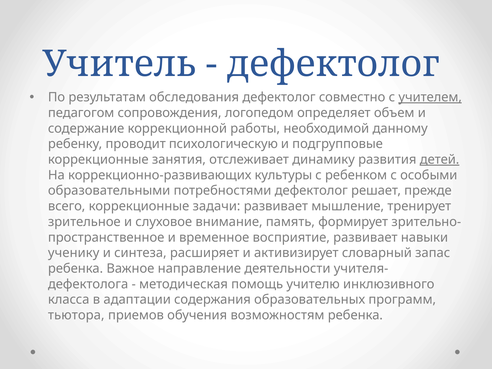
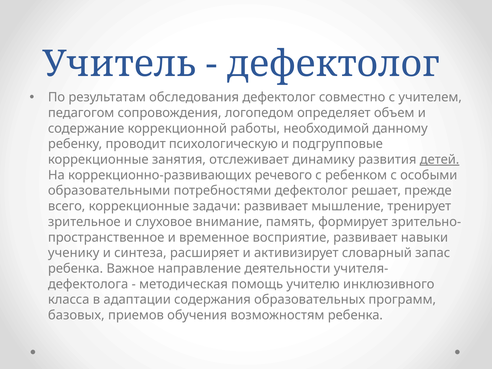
учителем underline: present -> none
культуры: культуры -> речевого
тьютора: тьютора -> базовых
